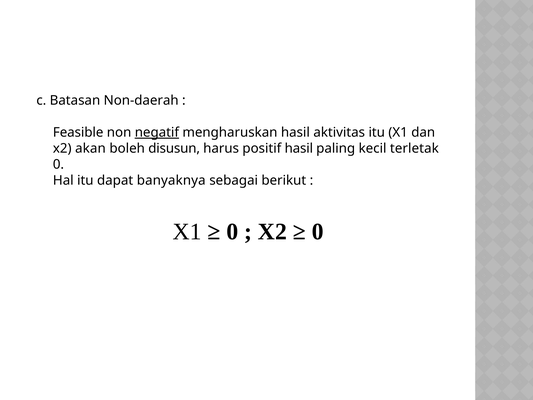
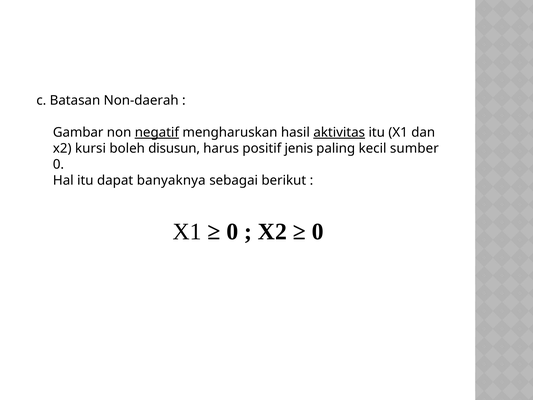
Feasible: Feasible -> Gambar
aktivitas underline: none -> present
akan: akan -> kursi
positif hasil: hasil -> jenis
terletak: terletak -> sumber
